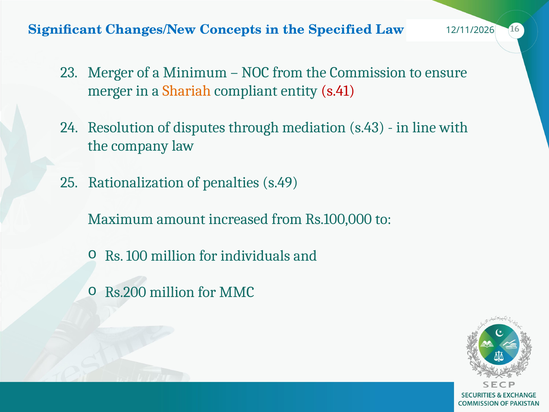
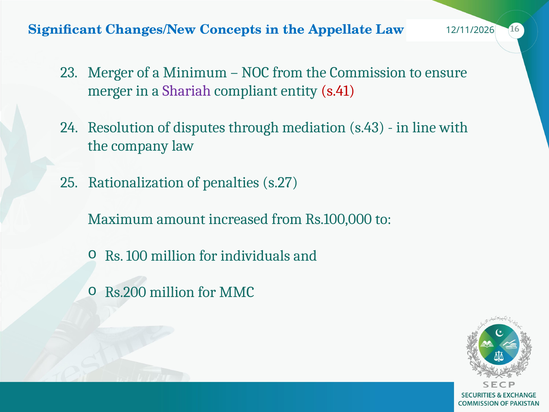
Specified: Specified -> Appellate
Shariah colour: orange -> purple
s.49: s.49 -> s.27
